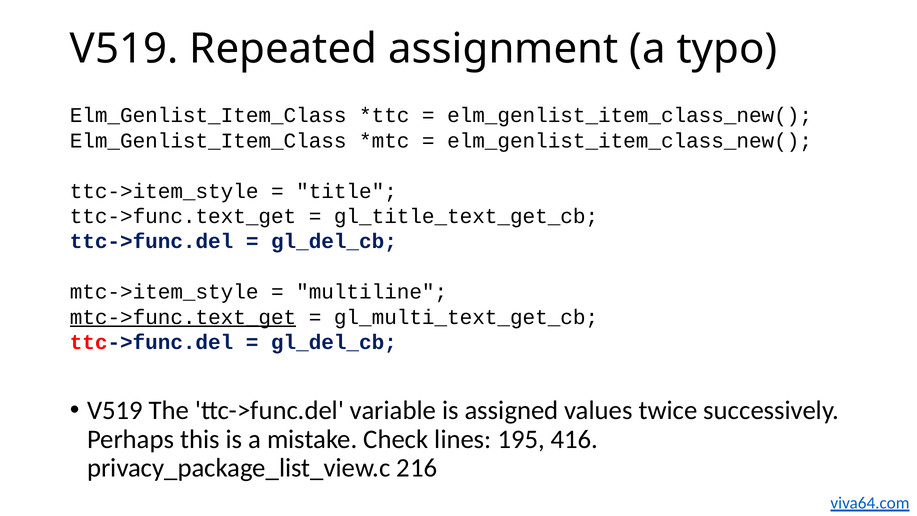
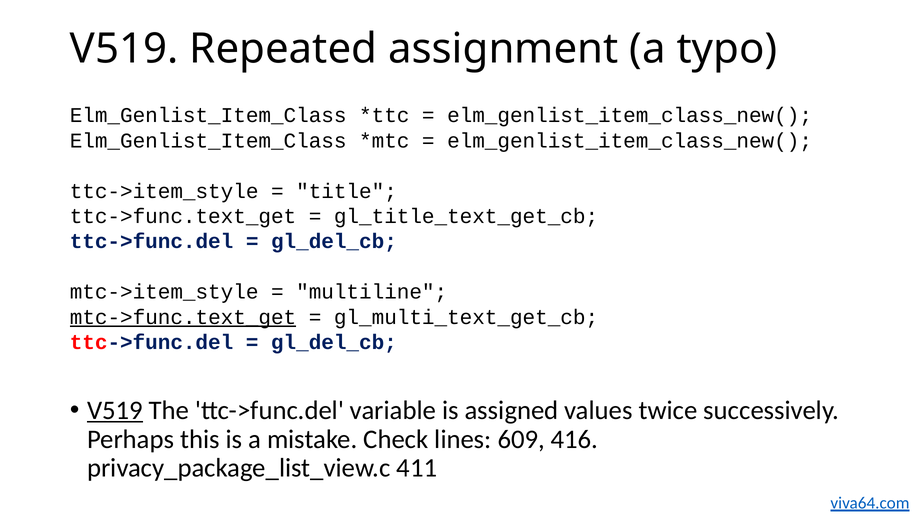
V519 at (115, 410) underline: none -> present
195: 195 -> 609
216: 216 -> 411
